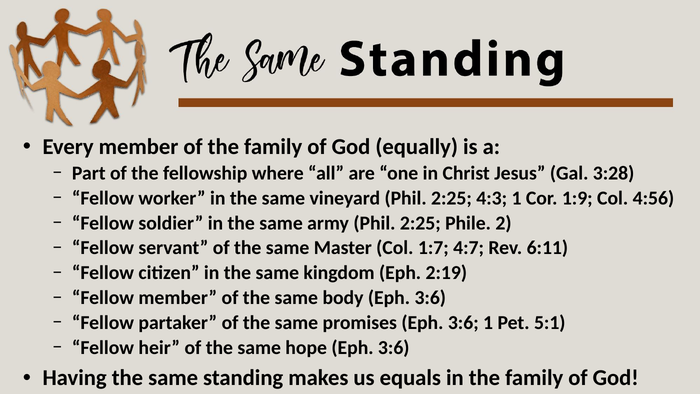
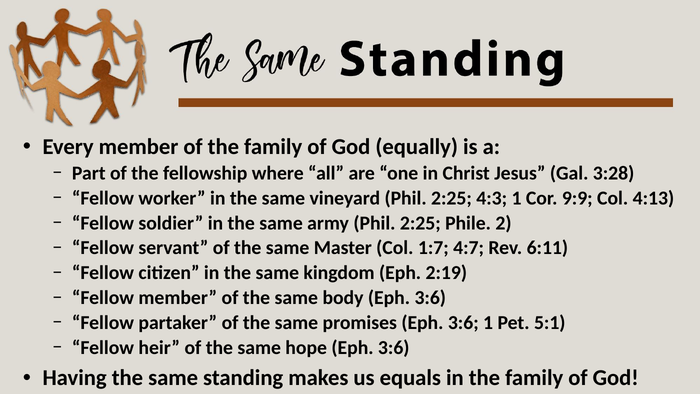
1:9: 1:9 -> 9:9
4:56: 4:56 -> 4:13
